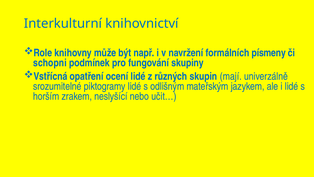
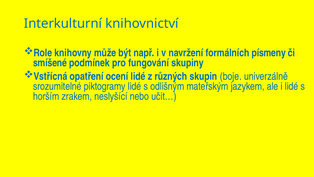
schopni: schopni -> smíšené
mají: mají -> boje
